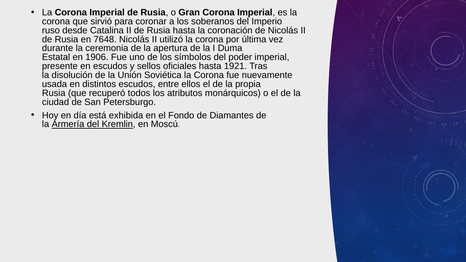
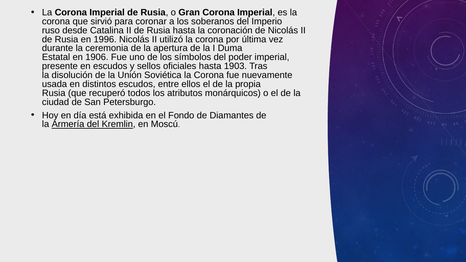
7648: 7648 -> 1996
1921: 1921 -> 1903
